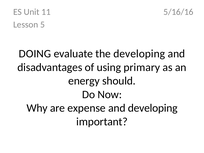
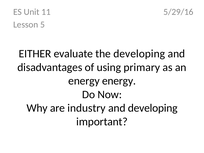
5/16/16: 5/16/16 -> 5/29/16
DOING: DOING -> EITHER
energy should: should -> energy
expense: expense -> industry
